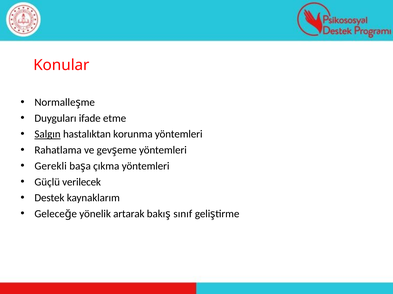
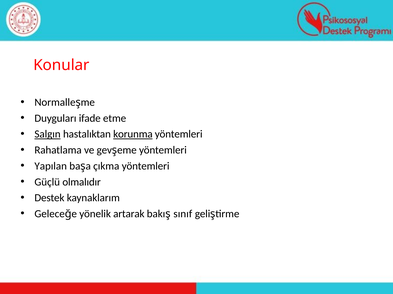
korunma underline: none -> present
Gerekli: Gerekli -> Yapılan
verilecek: verilecek -> olmalıdır
